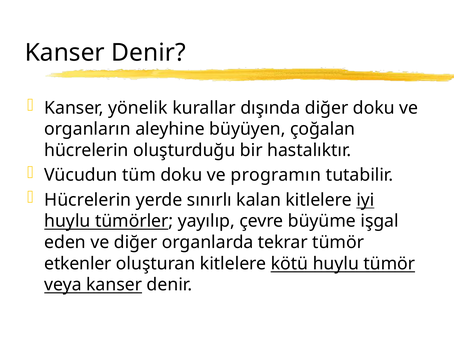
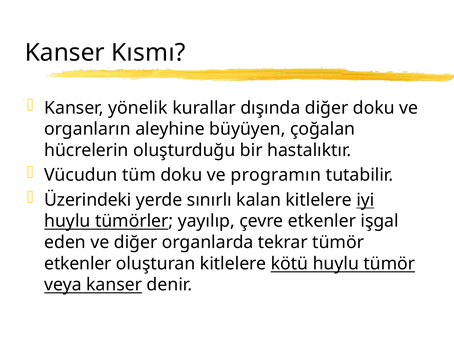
Denir at (148, 53): Denir -> Kısmı
Hücrelerin at (88, 200): Hücrelerin -> Üzerindeki
çevre büyüme: büyüme -> etkenler
